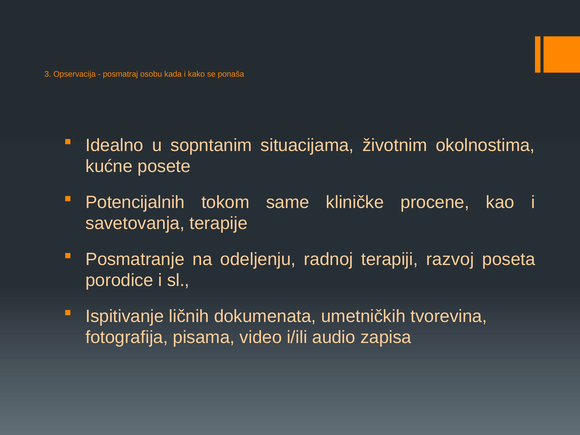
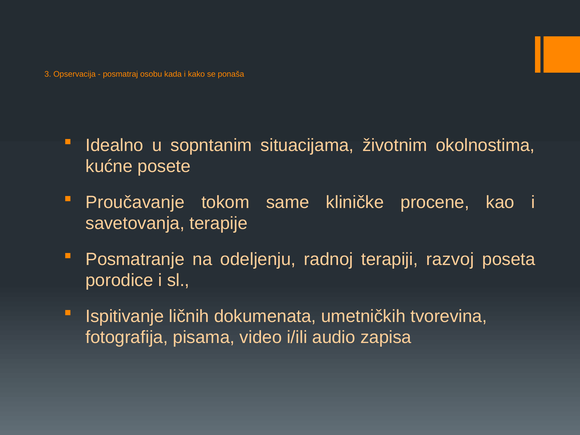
Potencijalnih: Potencijalnih -> Proučavanje
